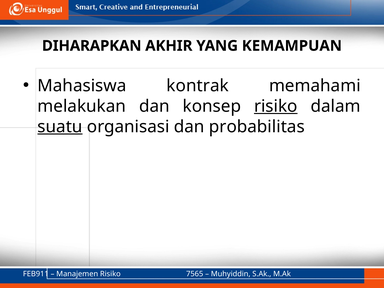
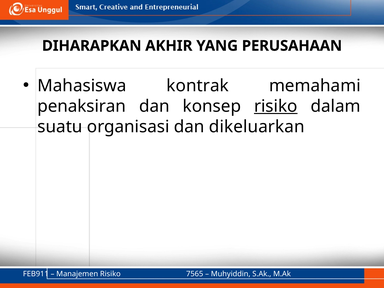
KEMAMPUAN: KEMAMPUAN -> PERUSAHAAN
melakukan: melakukan -> penaksiran
suatu underline: present -> none
probabilitas: probabilitas -> dikeluarkan
